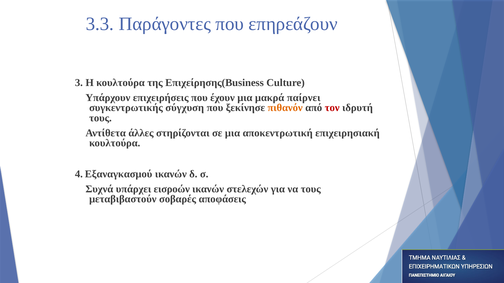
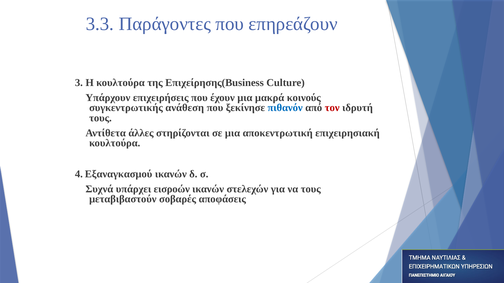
παίρνει: παίρνει -> κοινούς
σύγχυση: σύγχυση -> ανάθεση
πιθανόν colour: orange -> blue
